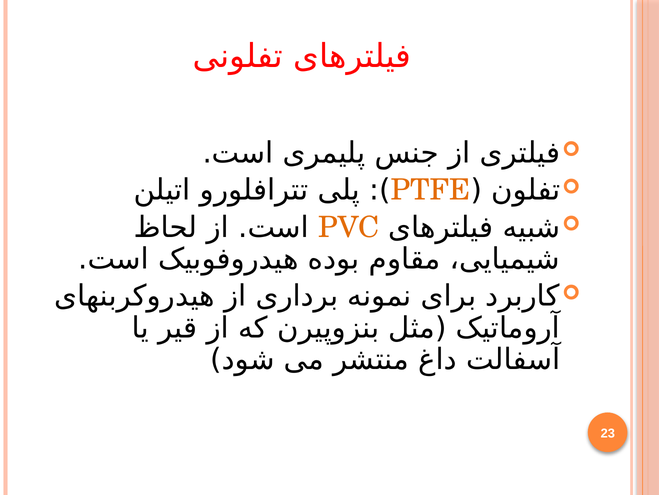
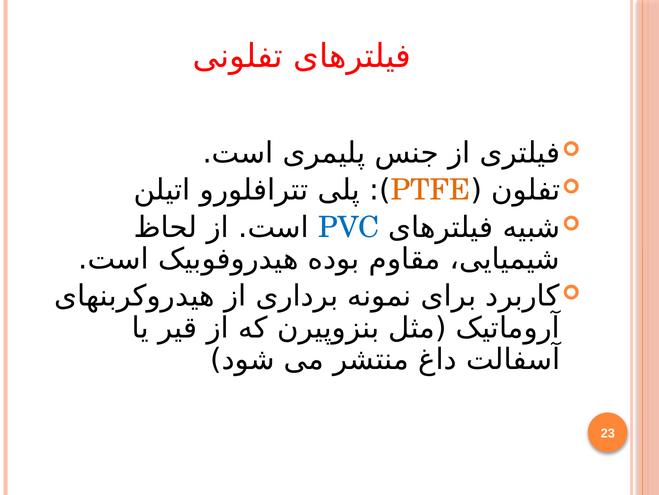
PVC colour: orange -> blue
